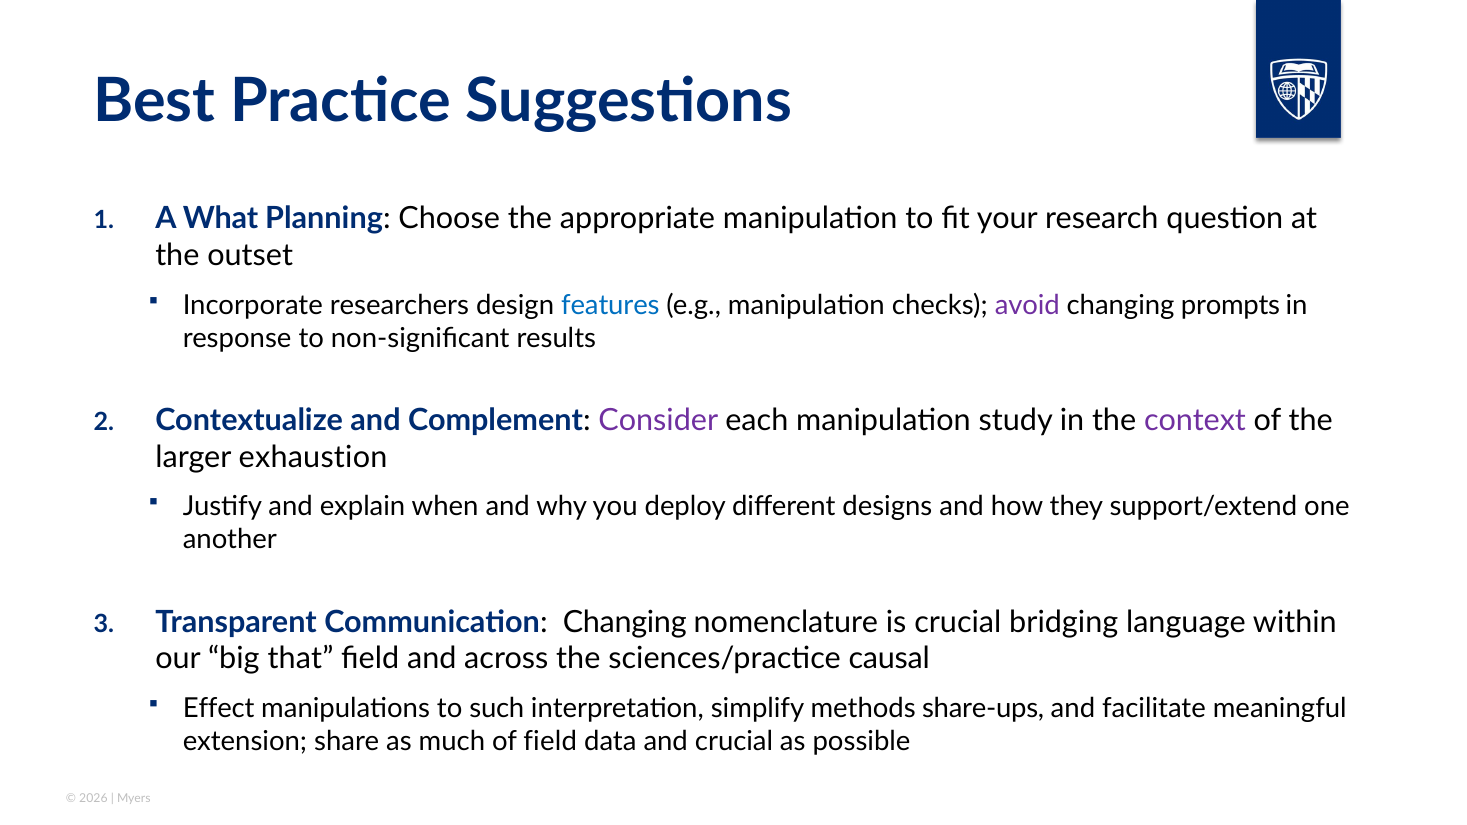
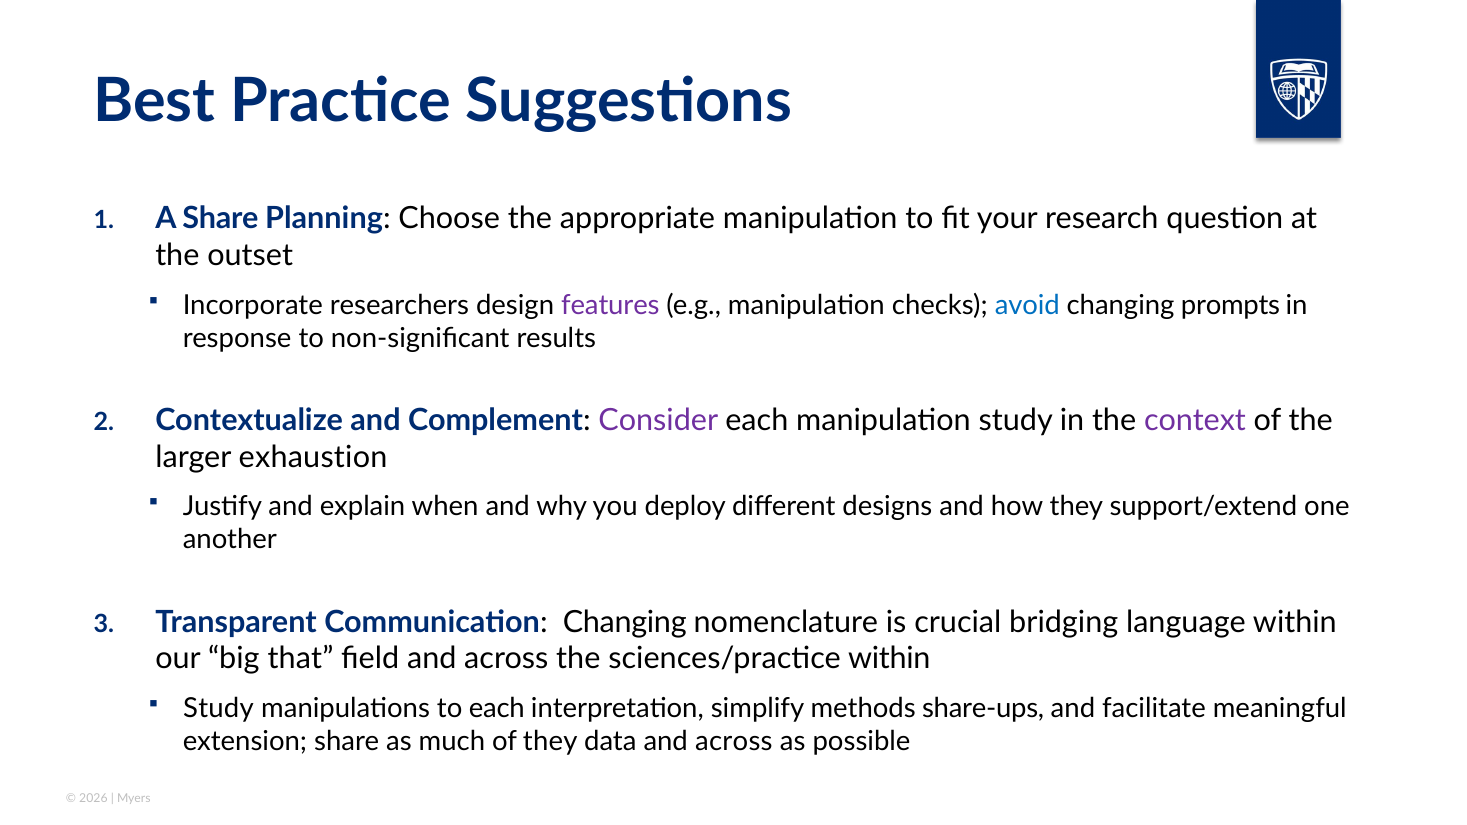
A What: What -> Share
features colour: blue -> purple
avoid colour: purple -> blue
sciences/practice causal: causal -> within
Effect at (219, 709): Effect -> Study
to such: such -> each
of field: field -> they
data and crucial: crucial -> across
